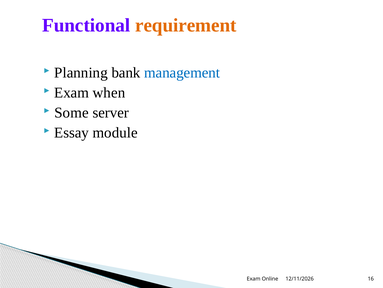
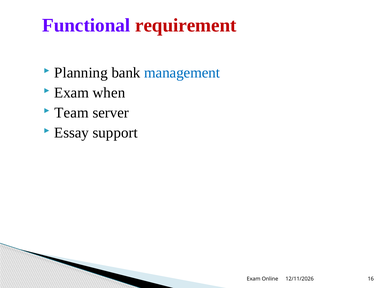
requirement colour: orange -> red
Some: Some -> Team
module: module -> support
